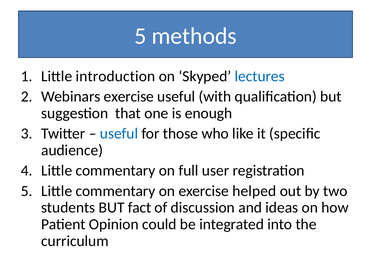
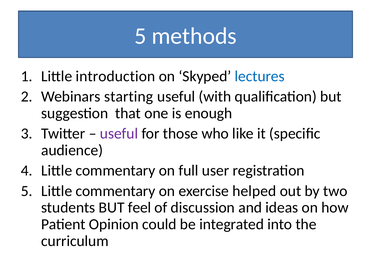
Webinars exercise: exercise -> starting
useful at (119, 134) colour: blue -> purple
fact: fact -> feel
